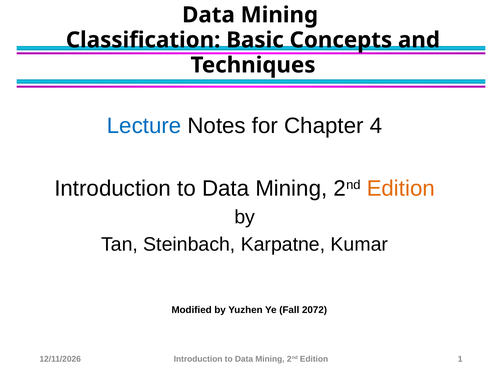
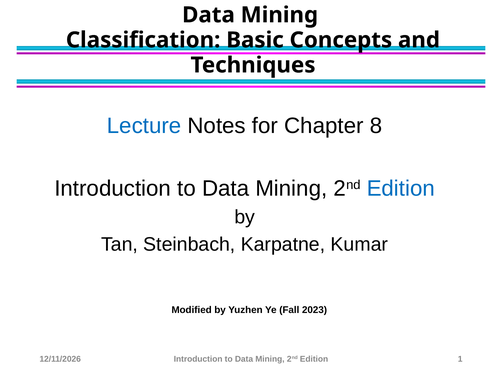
4: 4 -> 8
Edition at (401, 189) colour: orange -> blue
2072: 2072 -> 2023
